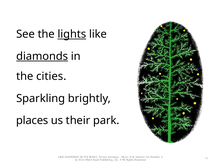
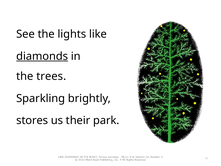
lights underline: present -> none
cities: cities -> trees
places: places -> stores
